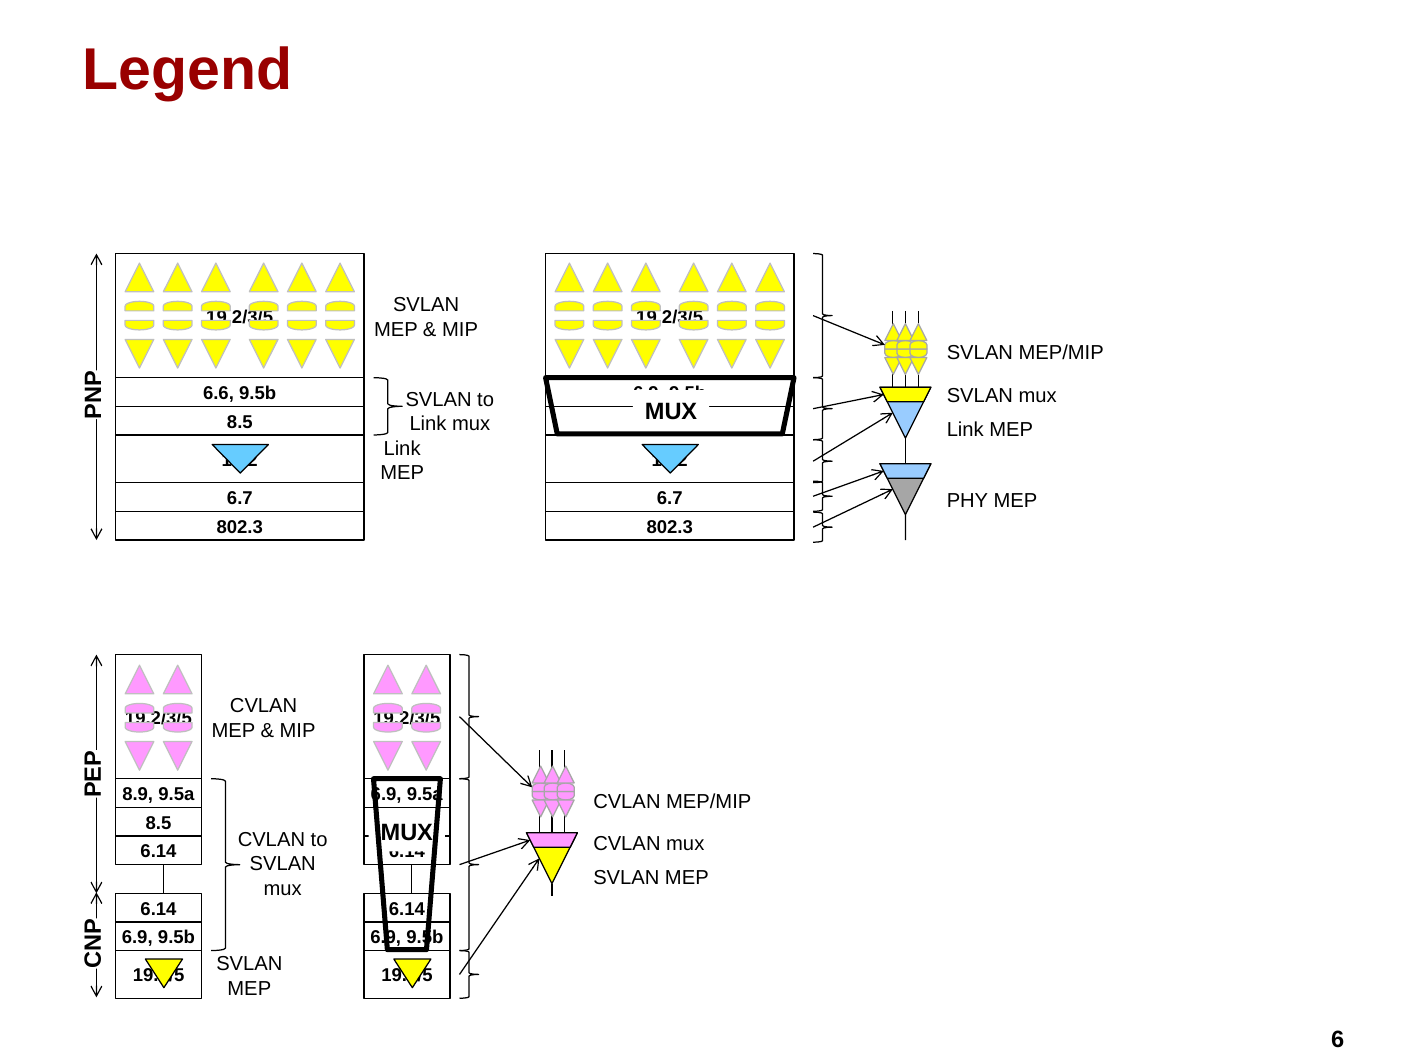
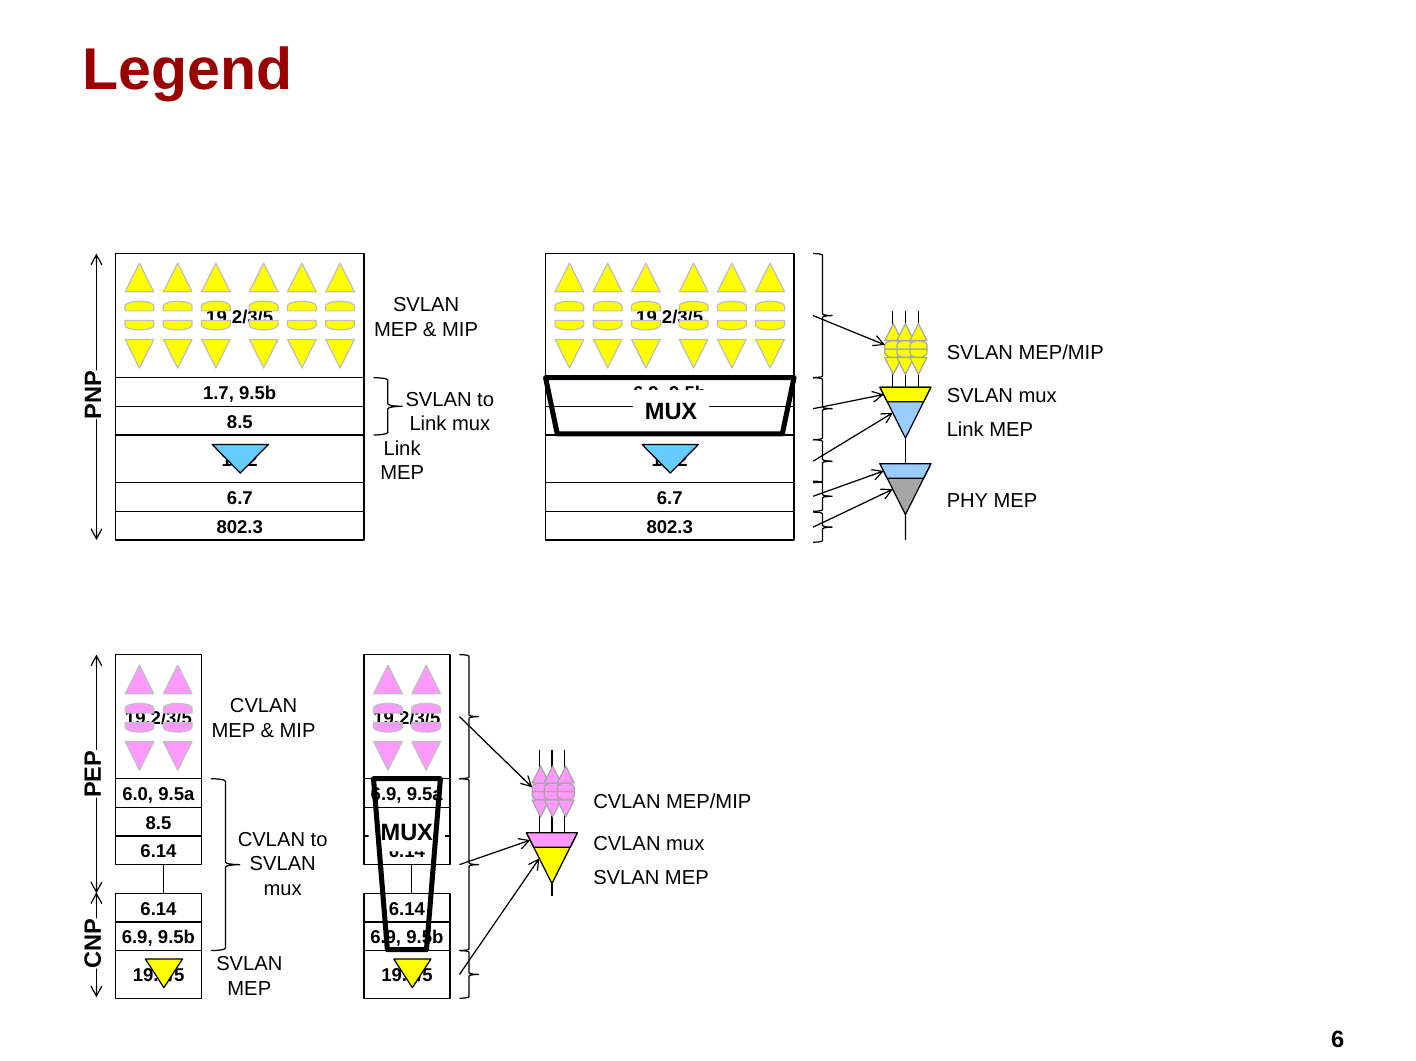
6.6: 6.6 -> 1.7
8.9: 8.9 -> 6.0
